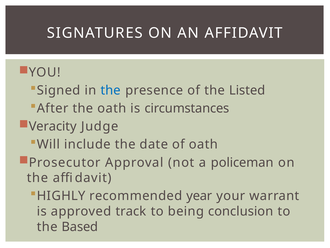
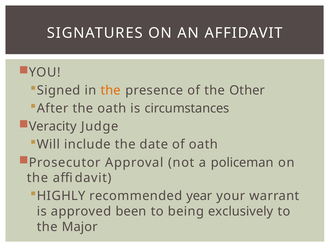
the at (111, 90) colour: blue -> orange
Listed: Listed -> Other
track: track -> been
conclusion: conclusion -> exclusively
Based: Based -> Major
